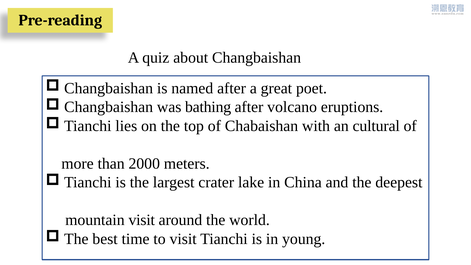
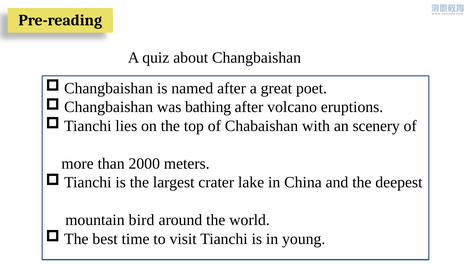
cultural: cultural -> scenery
mountain visit: visit -> bird
